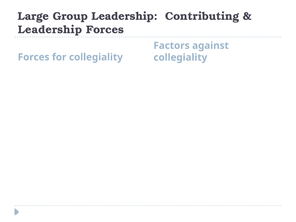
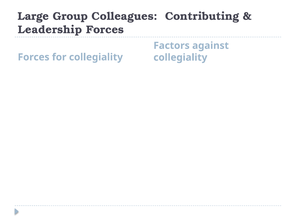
Group Leadership: Leadership -> Colleagues
